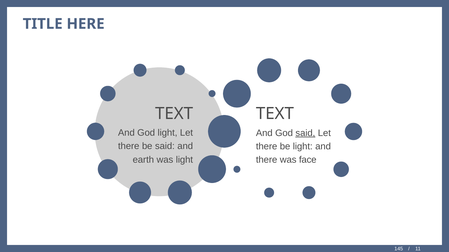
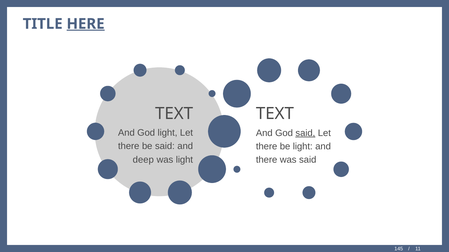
HERE underline: none -> present
earth: earth -> deep
was face: face -> said
